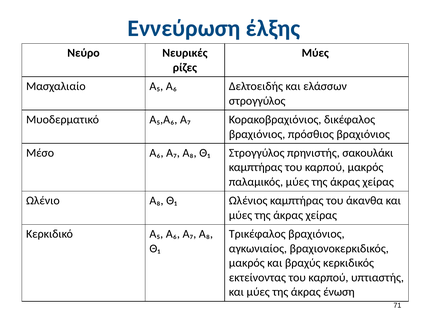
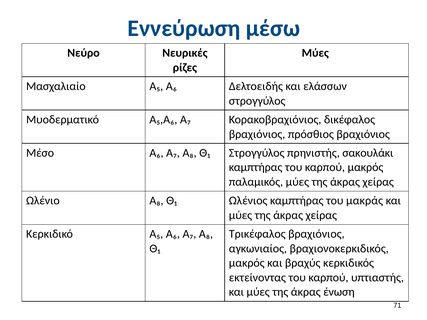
έλξης: έλξης -> μέσω
άκανθα: άκανθα -> μακράς
